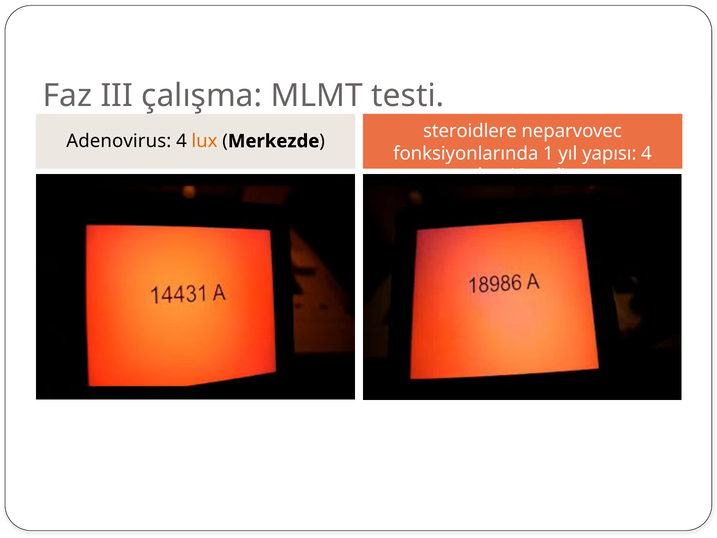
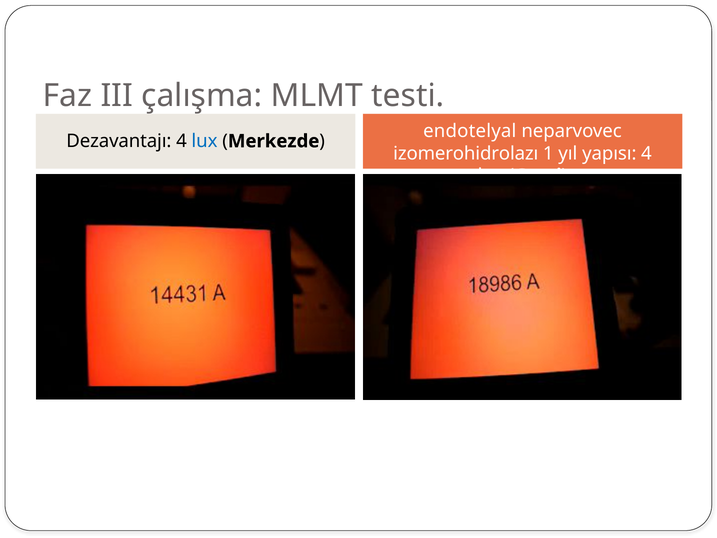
steroidlere: steroidlere -> endotelyal
Adenovirus: Adenovirus -> Dezavantajı
lux at (205, 141) colour: orange -> blue
fonksiyonlarında: fonksiyonlarında -> izomerohidrolazı
